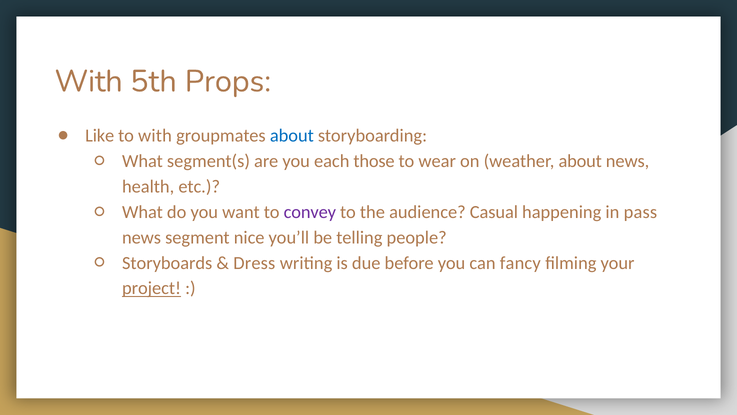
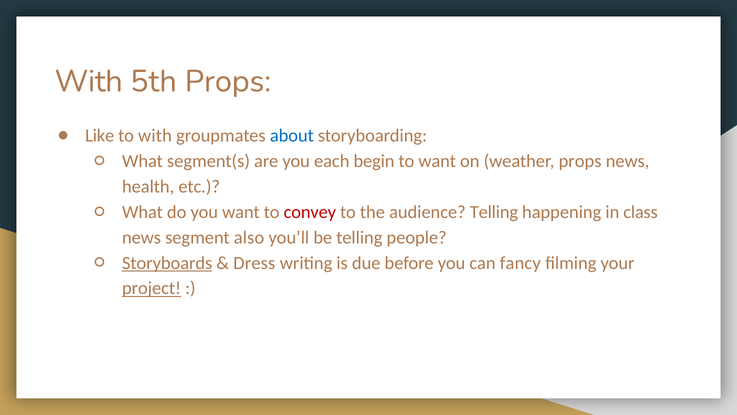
those: those -> begin
to wear: wear -> want
weather about: about -> props
convey colour: purple -> red
audience Casual: Casual -> Telling
pass: pass -> class
nice: nice -> also
Storyboards underline: none -> present
